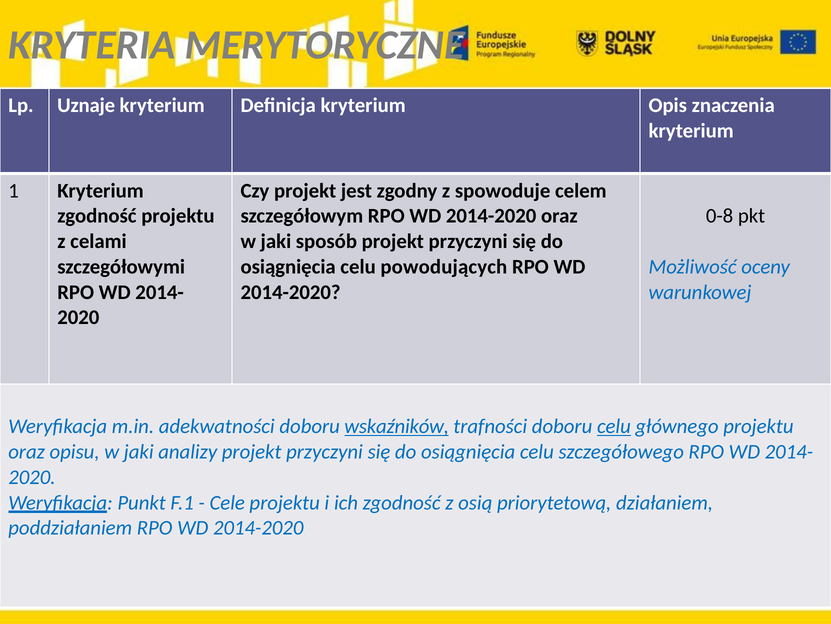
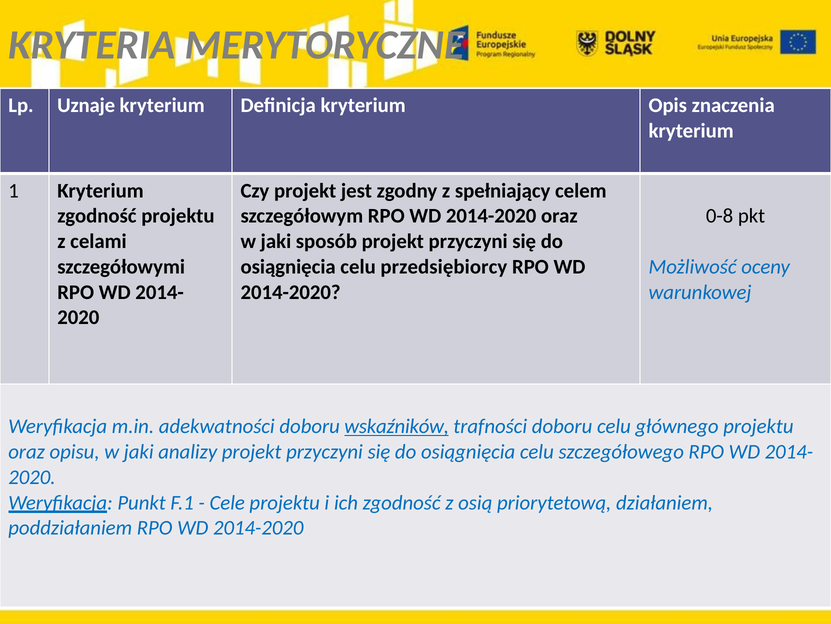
spowoduje: spowoduje -> spełniający
powodujących: powodujących -> przedsiębiorcy
celu at (614, 426) underline: present -> none
